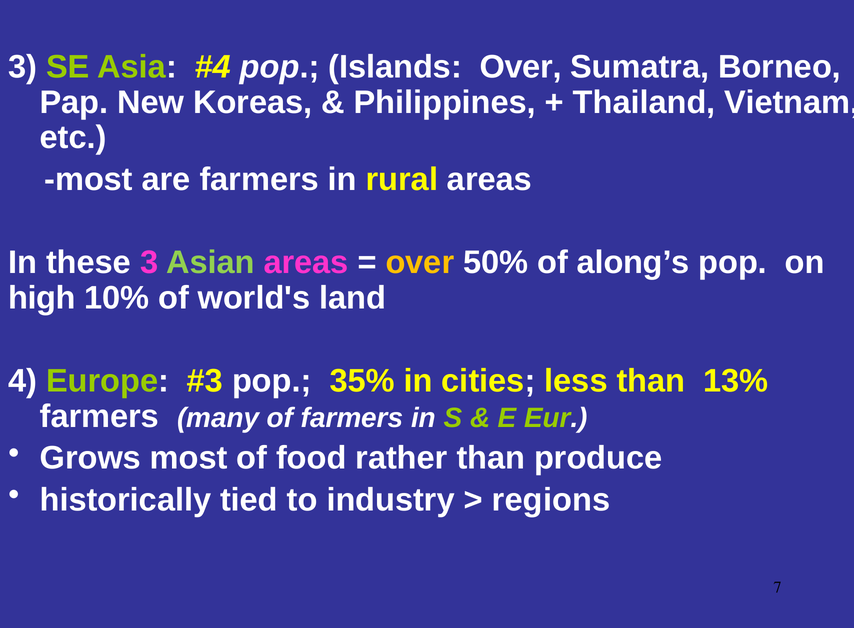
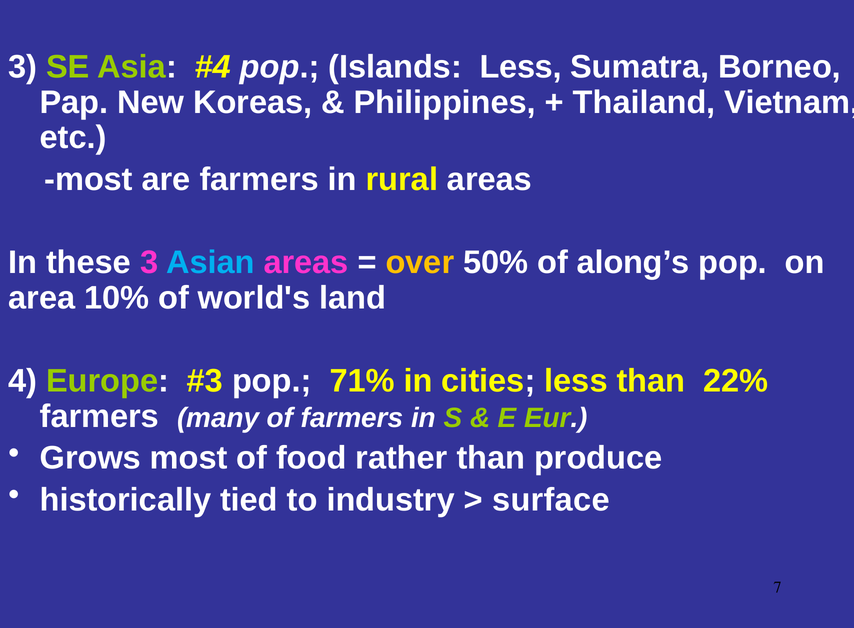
Islands Over: Over -> Less
Asian colour: light green -> light blue
high: high -> area
35%: 35% -> 71%
13%: 13% -> 22%
regions: regions -> surface
